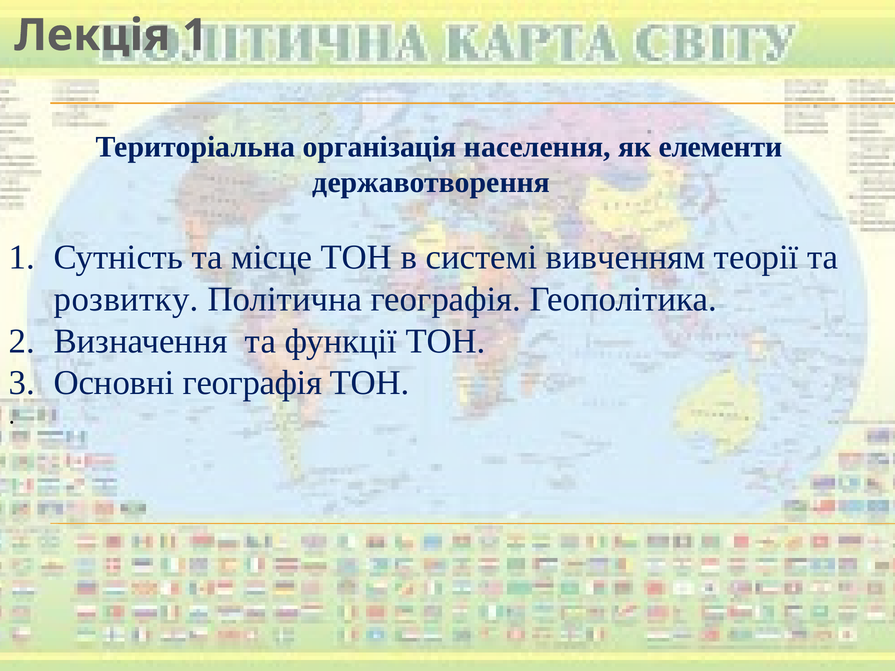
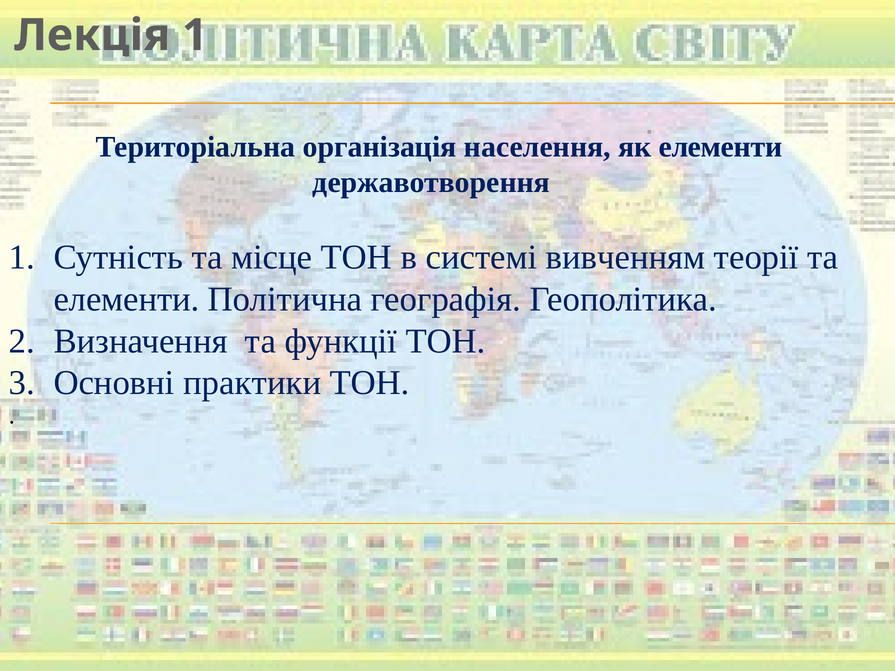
розвитку at (126, 299): розвитку -> елементи
Основні географія: географія -> практики
